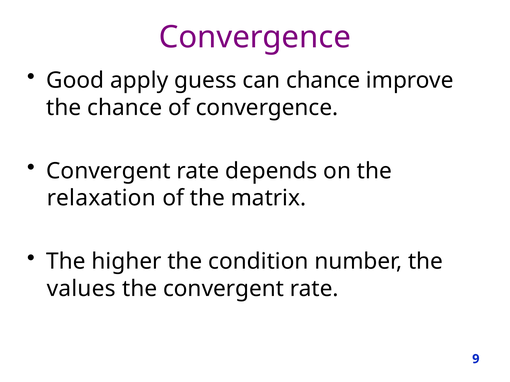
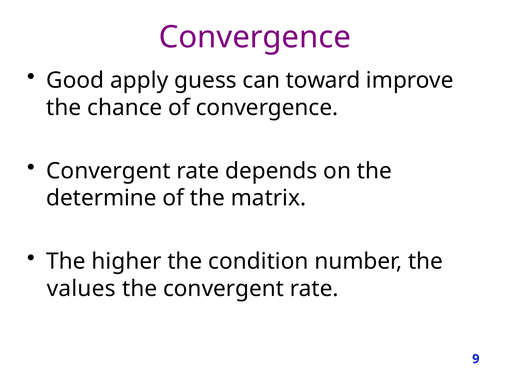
can chance: chance -> toward
relaxation: relaxation -> determine
